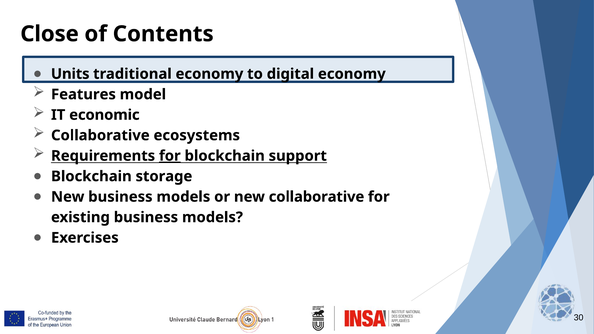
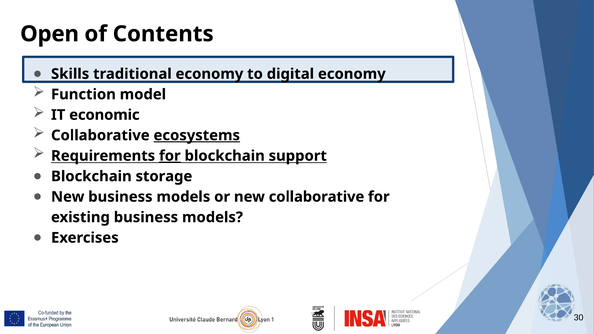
Close: Close -> Open
Units: Units -> Skills
Features: Features -> Function
ecosystems underline: none -> present
